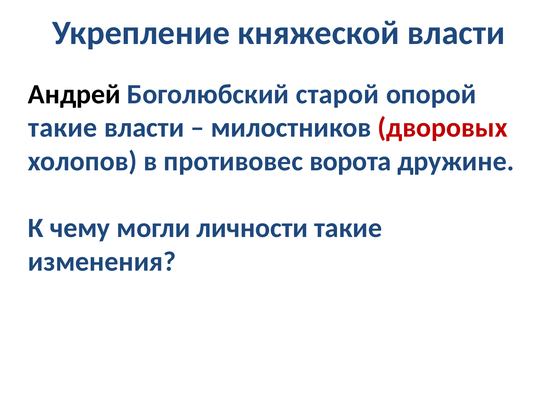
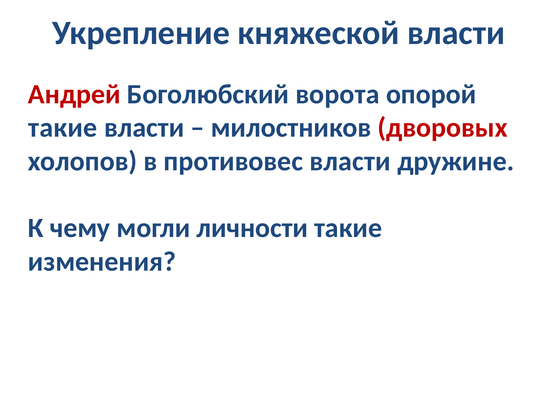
Андрей colour: black -> red
старой: старой -> ворота
противовес ворота: ворота -> власти
